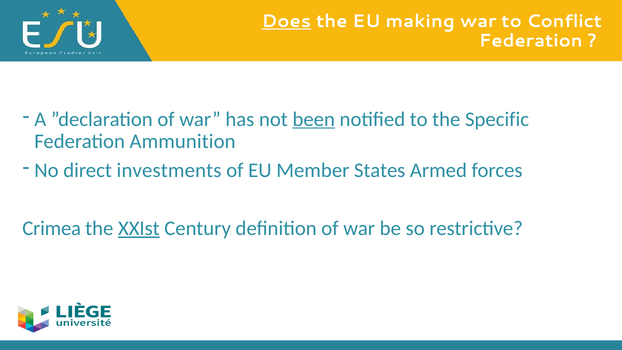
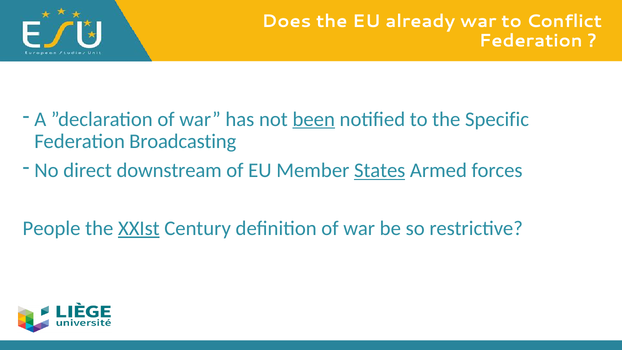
Does underline: present -> none
making: making -> already
Ammunition: Ammunition -> Broadcasting
investments: investments -> downstream
States underline: none -> present
Crimea: Crimea -> People
